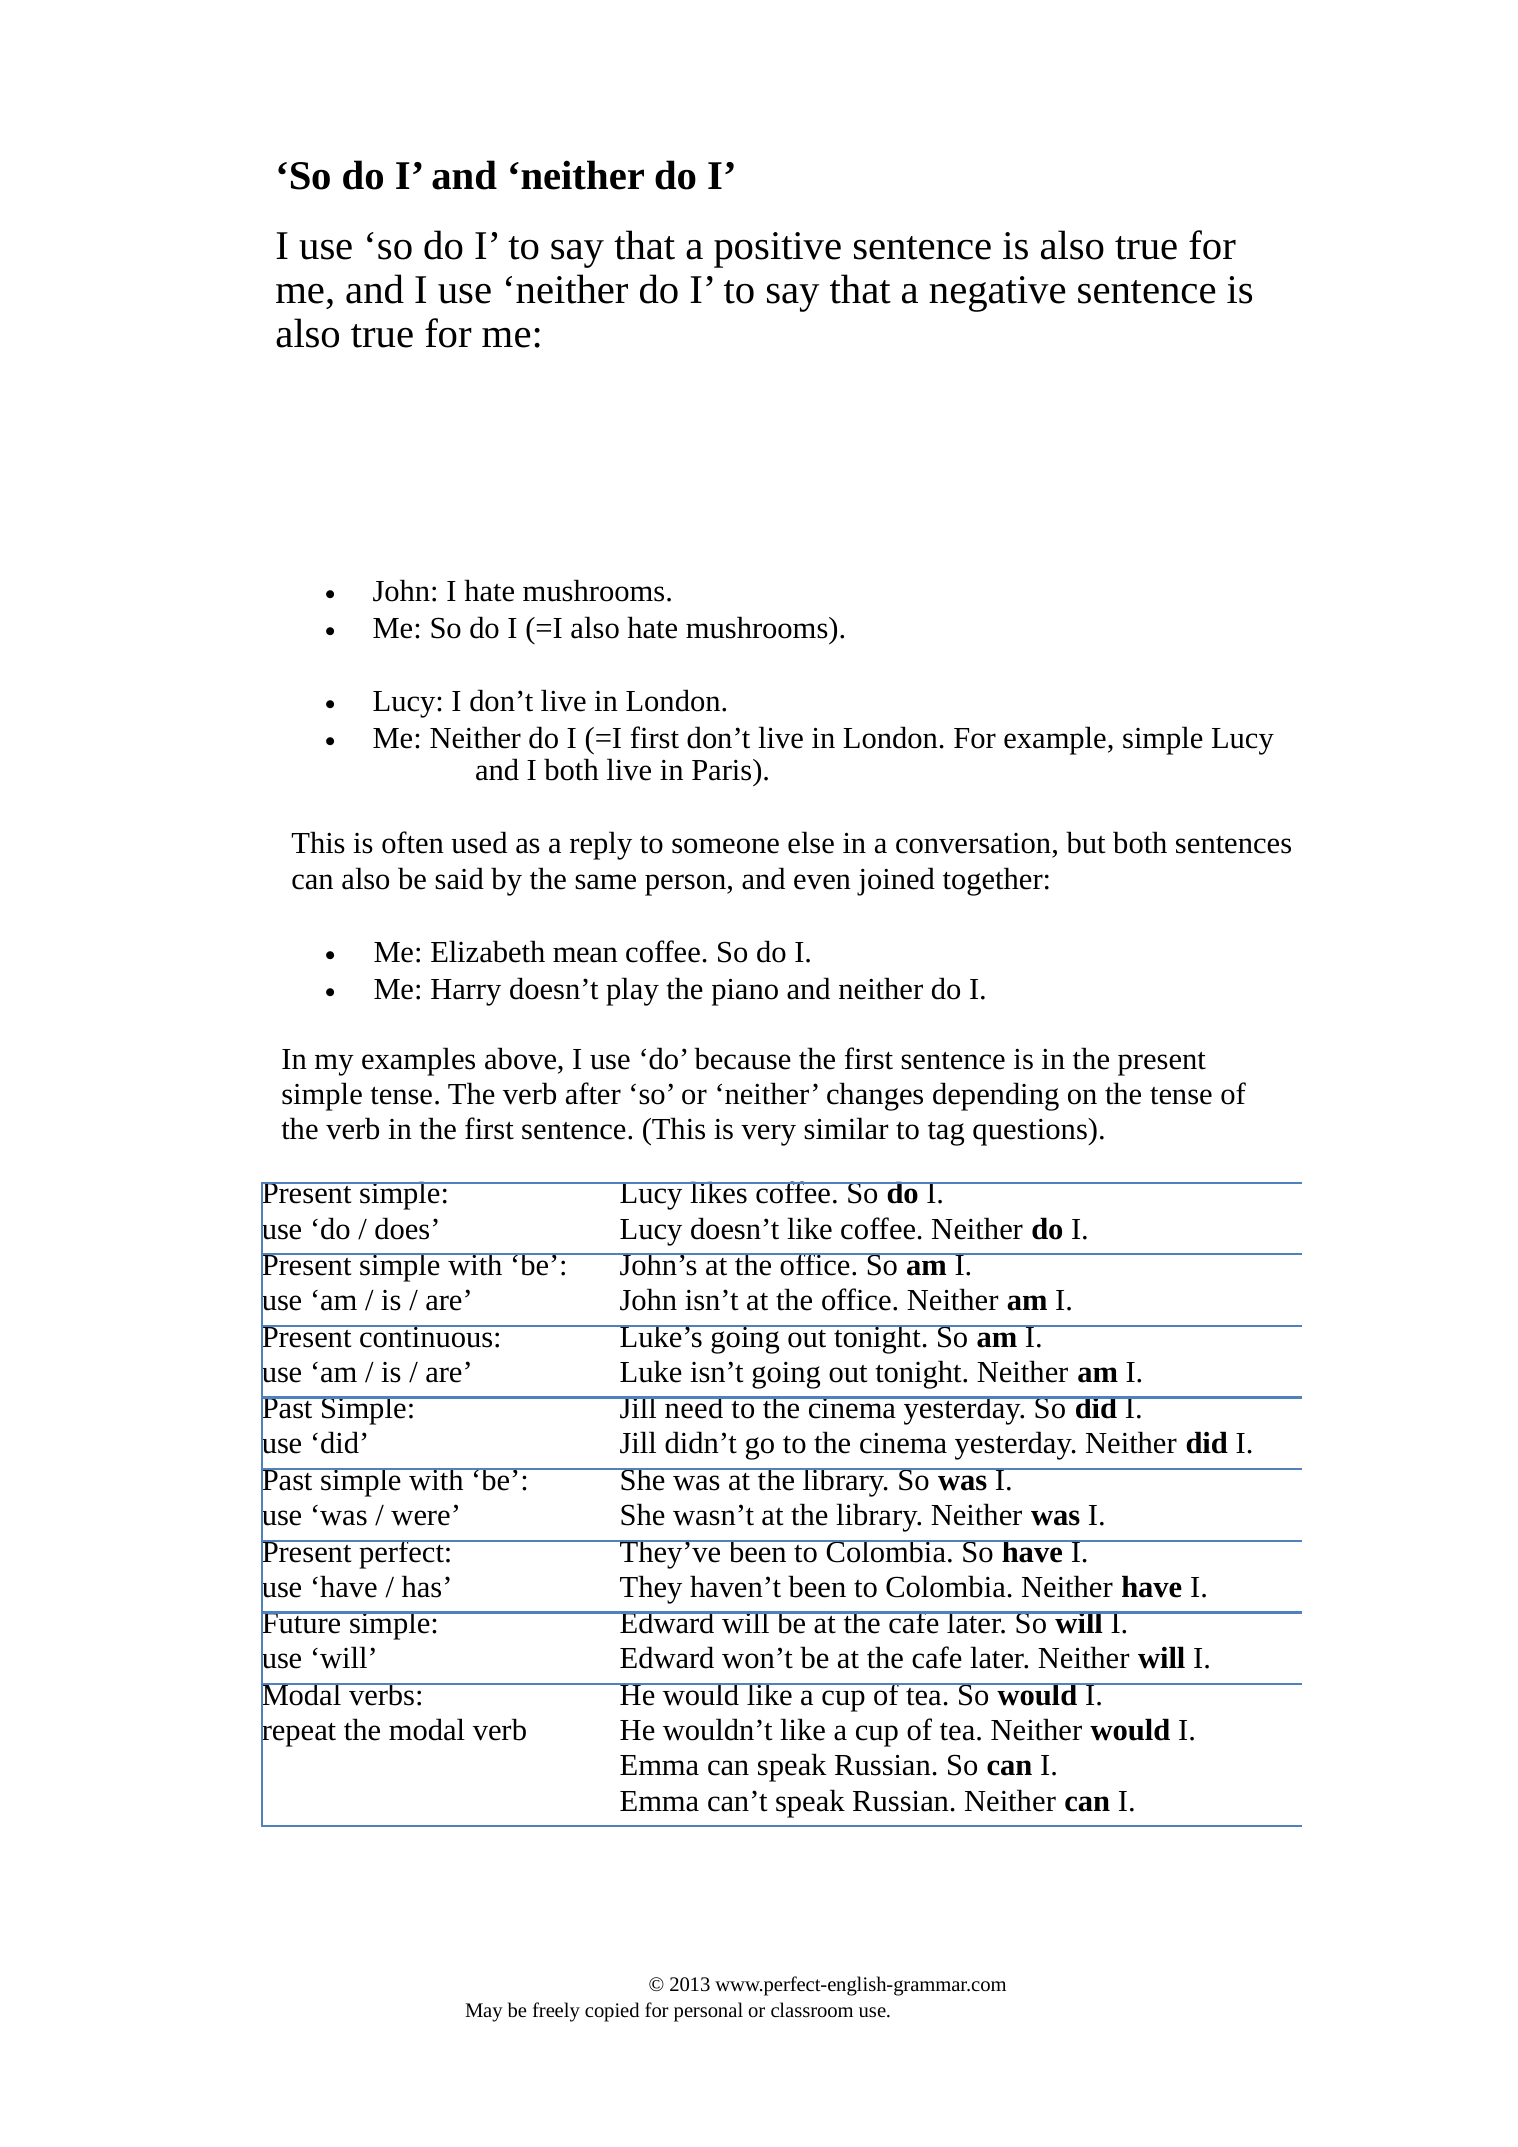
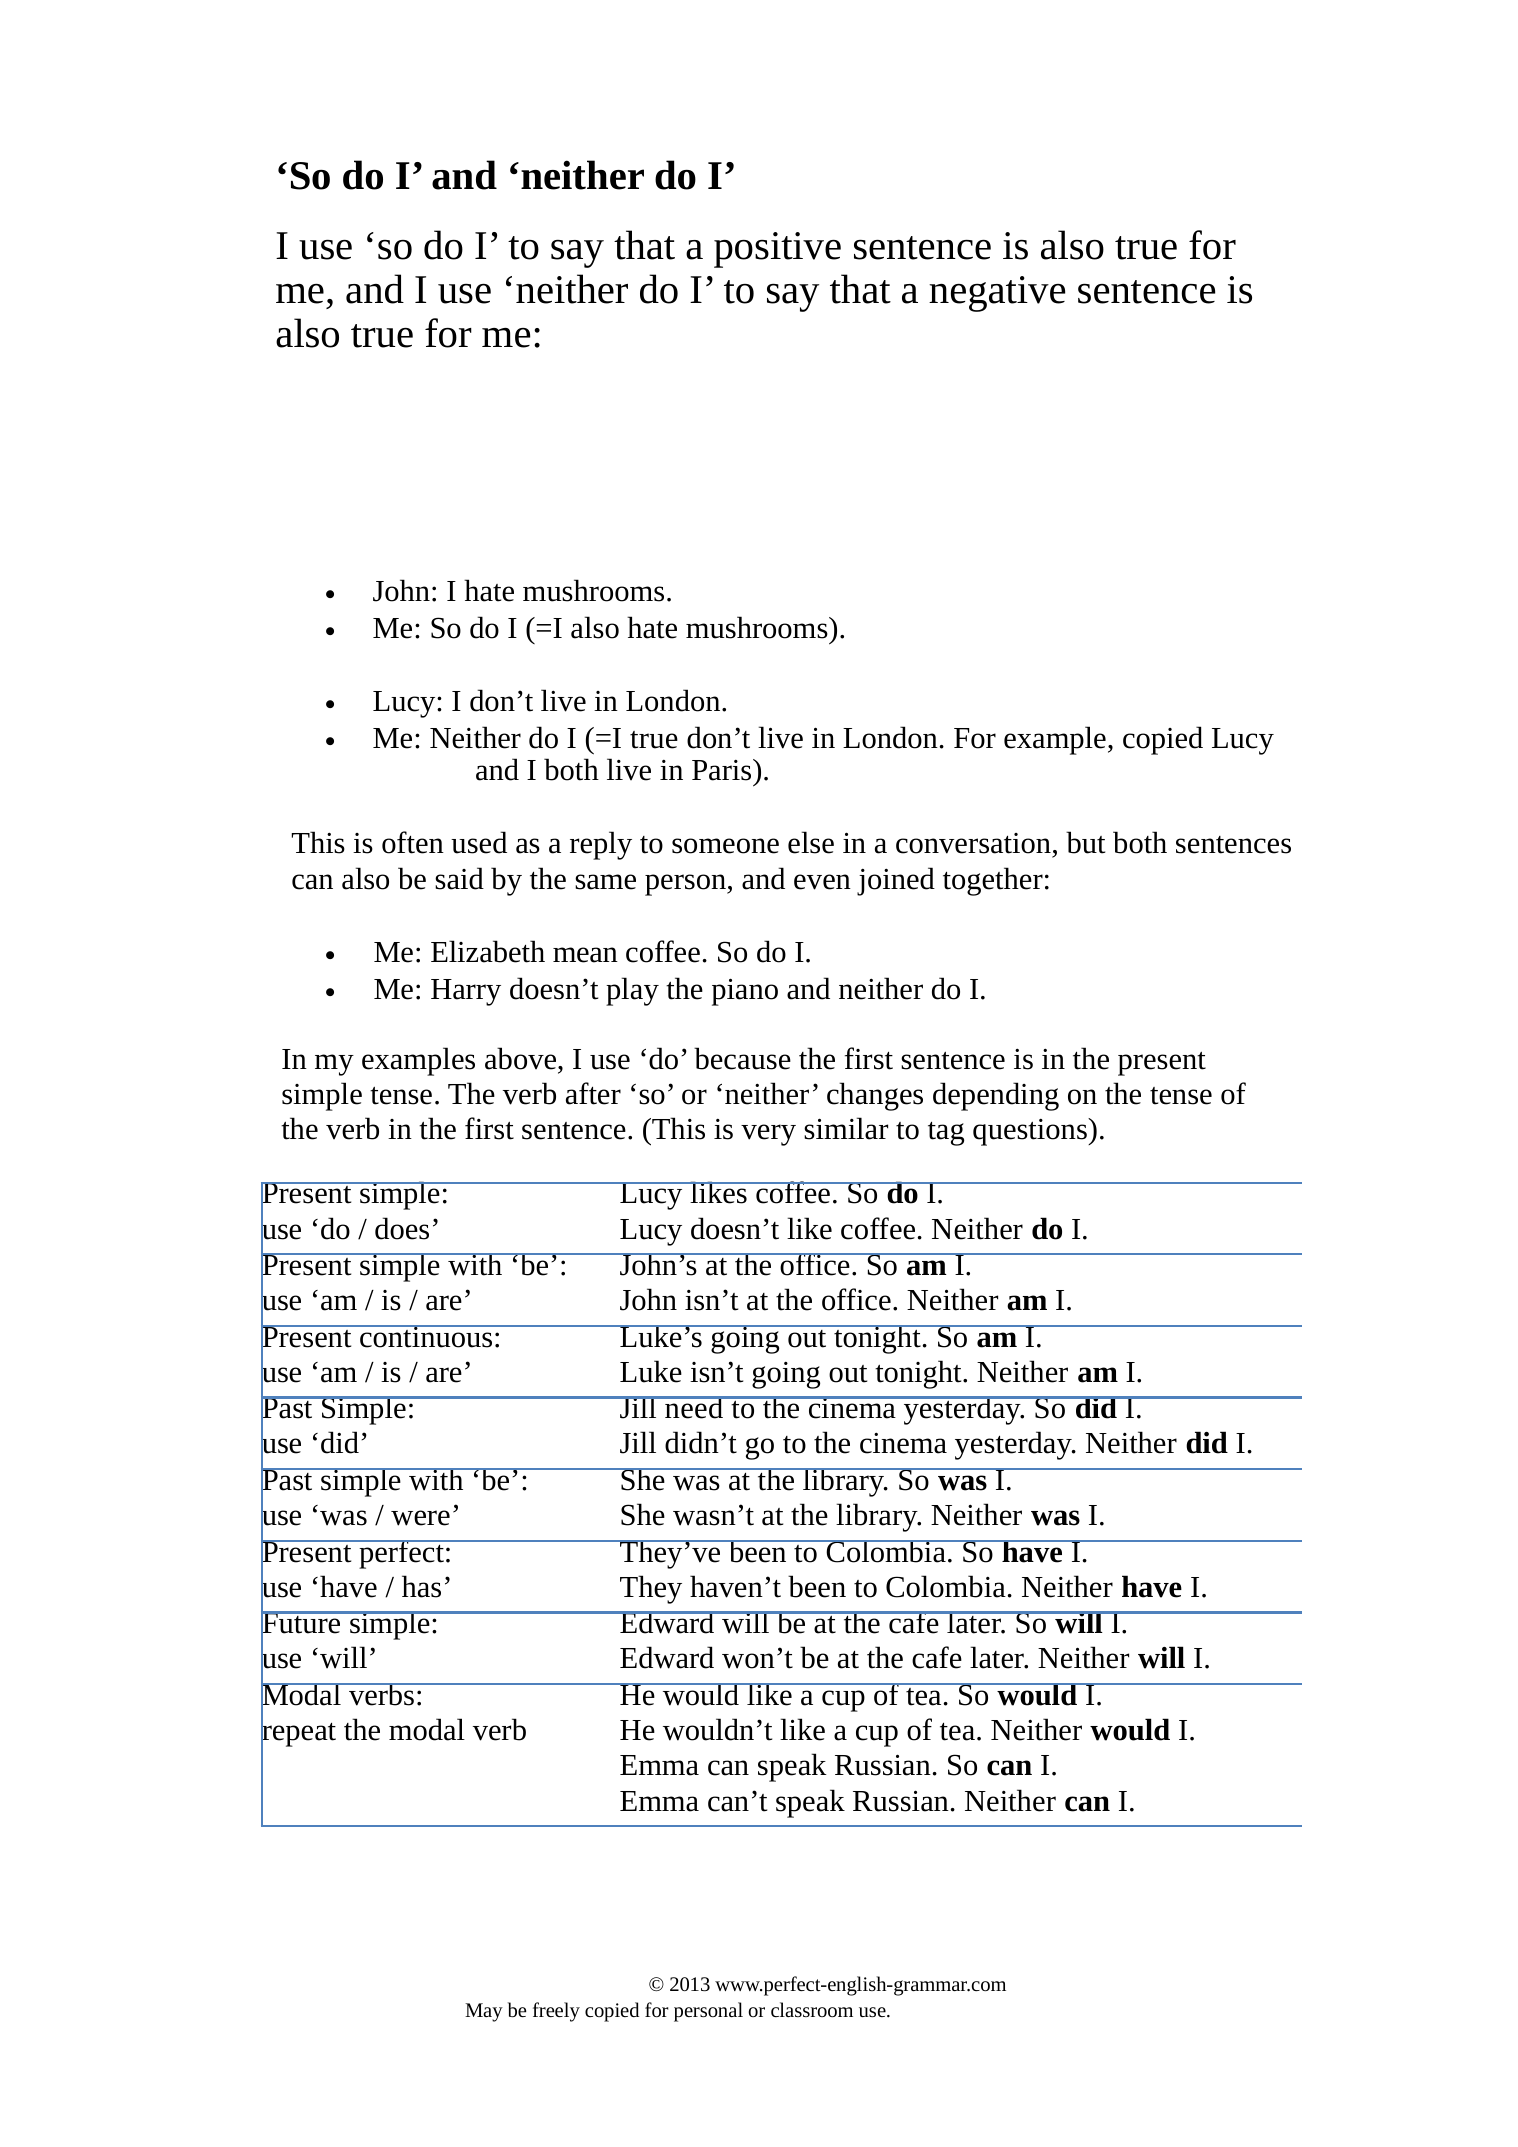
=I first: first -> true
example simple: simple -> copied
